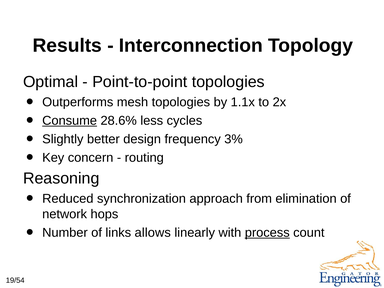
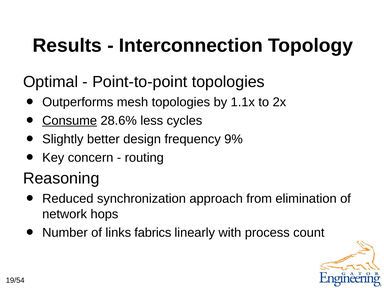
3%: 3% -> 9%
allows: allows -> fabrics
process underline: present -> none
